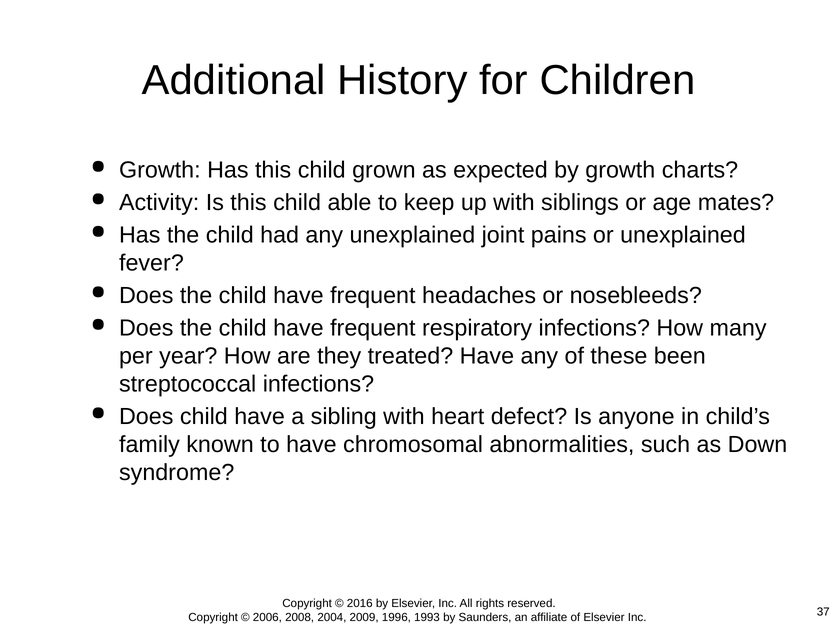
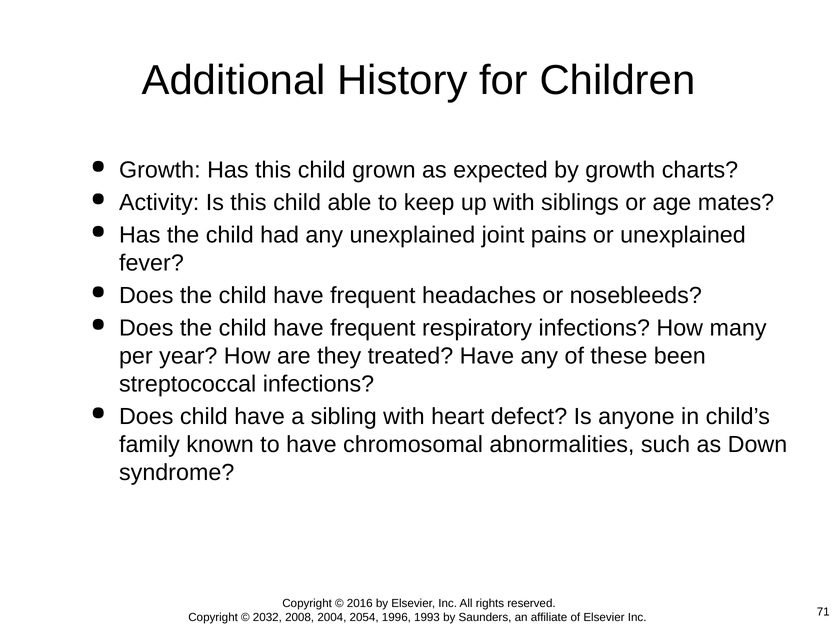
2006: 2006 -> 2032
2009: 2009 -> 2054
37: 37 -> 71
